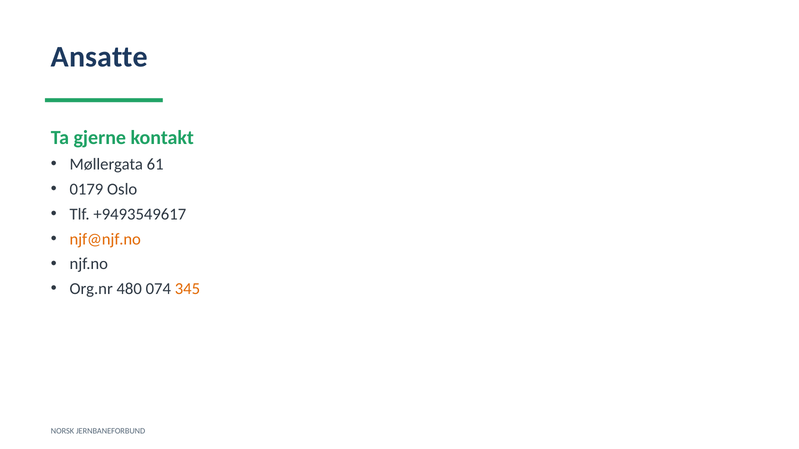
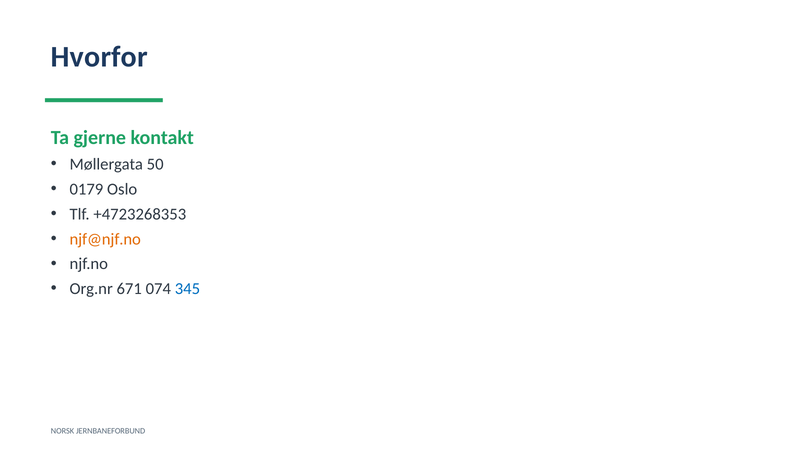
Ansatte: Ansatte -> Hvorfor
61: 61 -> 50
+9493549617: +9493549617 -> +4723268353
480: 480 -> 671
345 colour: orange -> blue
